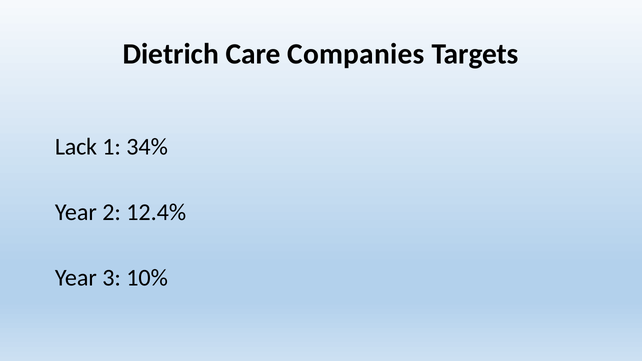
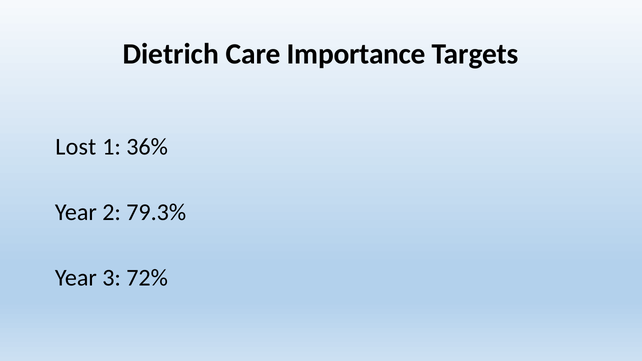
Companies: Companies -> Importance
Lack: Lack -> Lost
34%: 34% -> 36%
12.4%: 12.4% -> 79.3%
10%: 10% -> 72%
